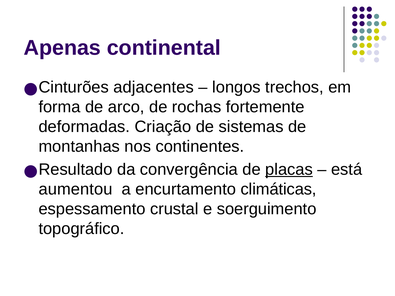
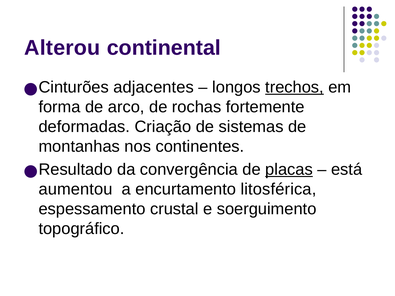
Apenas: Apenas -> Alterou
trechos underline: none -> present
climáticas: climáticas -> litosférica
